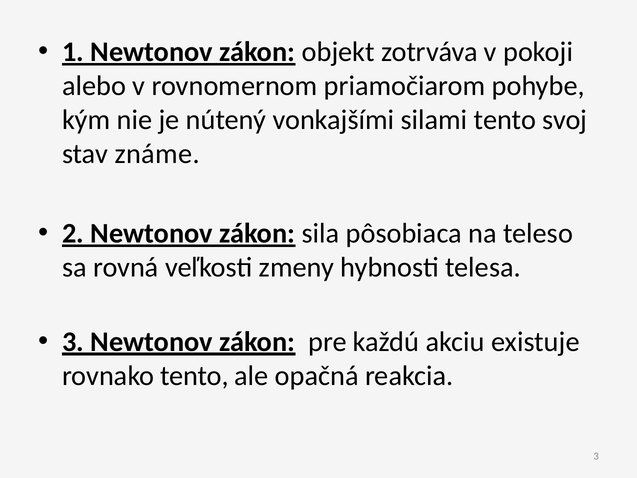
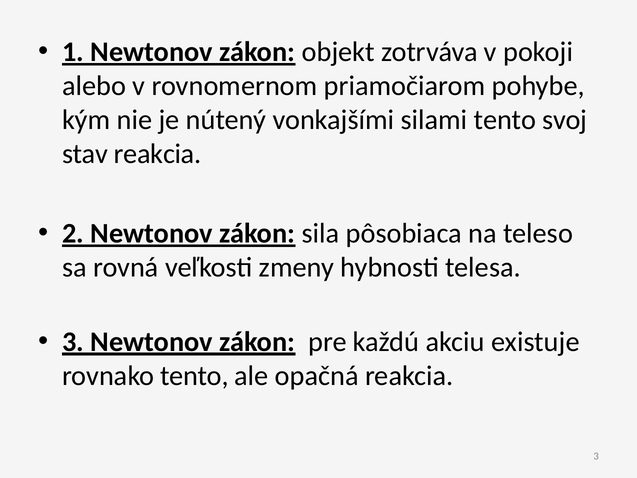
stav známe: známe -> reakcia
